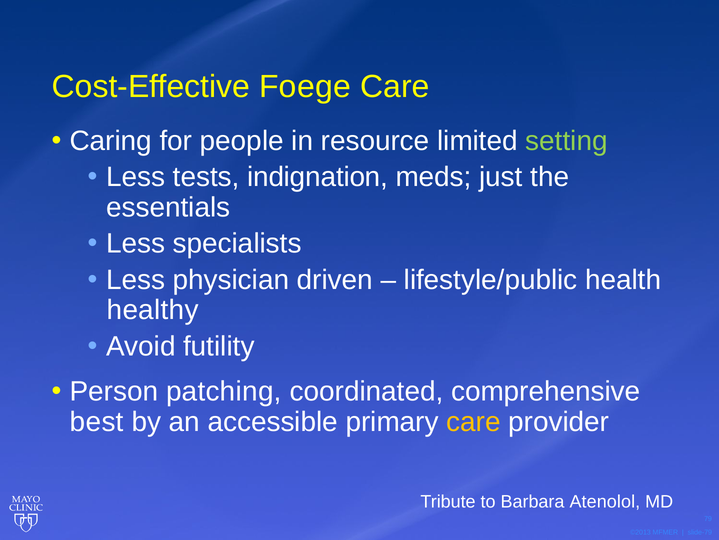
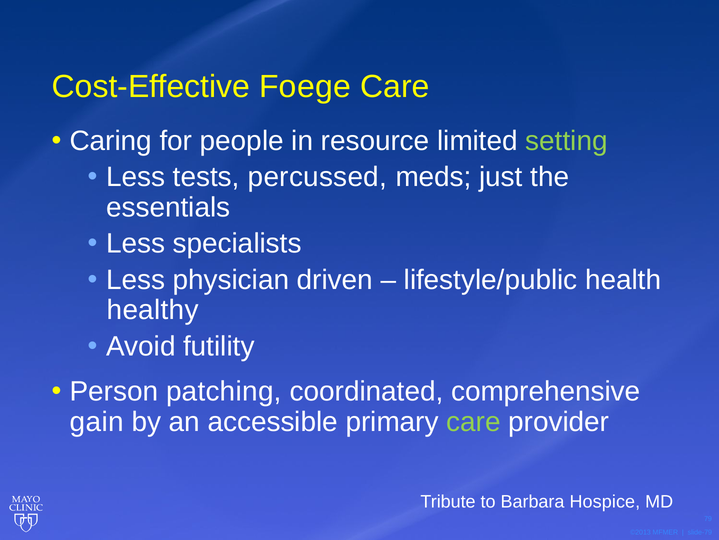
indignation: indignation -> percussed
best: best -> gain
care at (474, 421) colour: yellow -> light green
Atenolol: Atenolol -> Hospice
